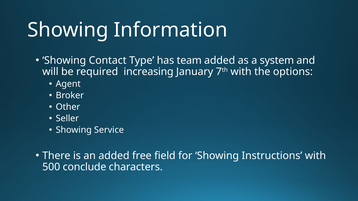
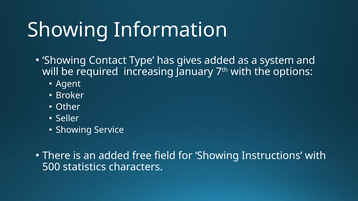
team: team -> gives
conclude: conclude -> statistics
